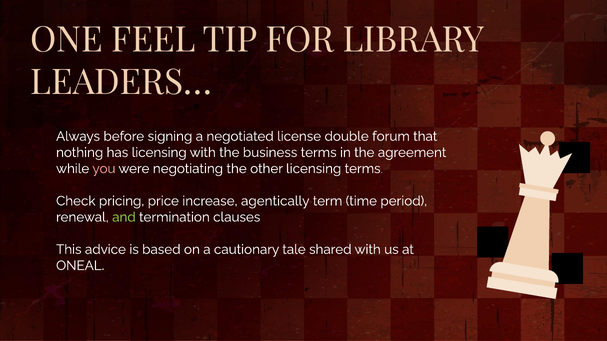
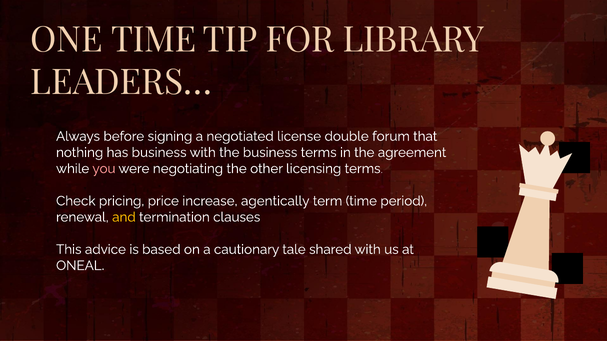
ONE FEEL: FEEL -> TIME
has licensing: licensing -> business
and colour: light green -> yellow
